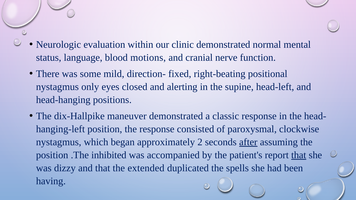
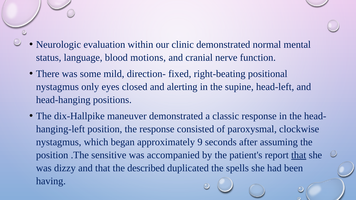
2: 2 -> 9
after underline: present -> none
inhibited: inhibited -> sensitive
extended: extended -> described
